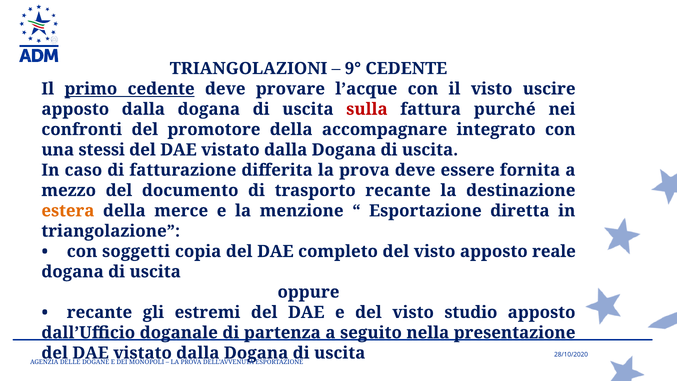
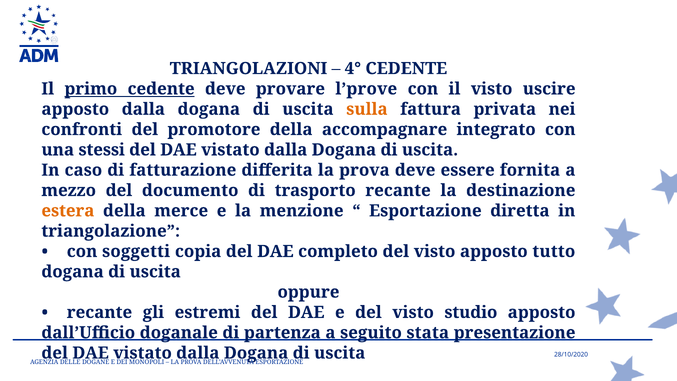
9°: 9° -> 4°
l’acque: l’acque -> l’prove
sulla colour: red -> orange
purché: purché -> privata
reale: reale -> tutto
nella: nella -> stata
